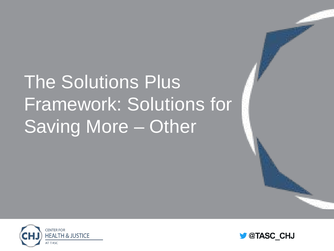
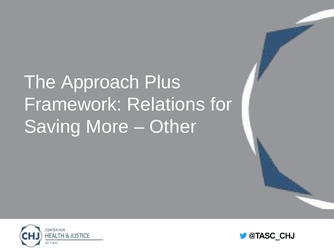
The Solutions: Solutions -> Approach
Framework Solutions: Solutions -> Relations
